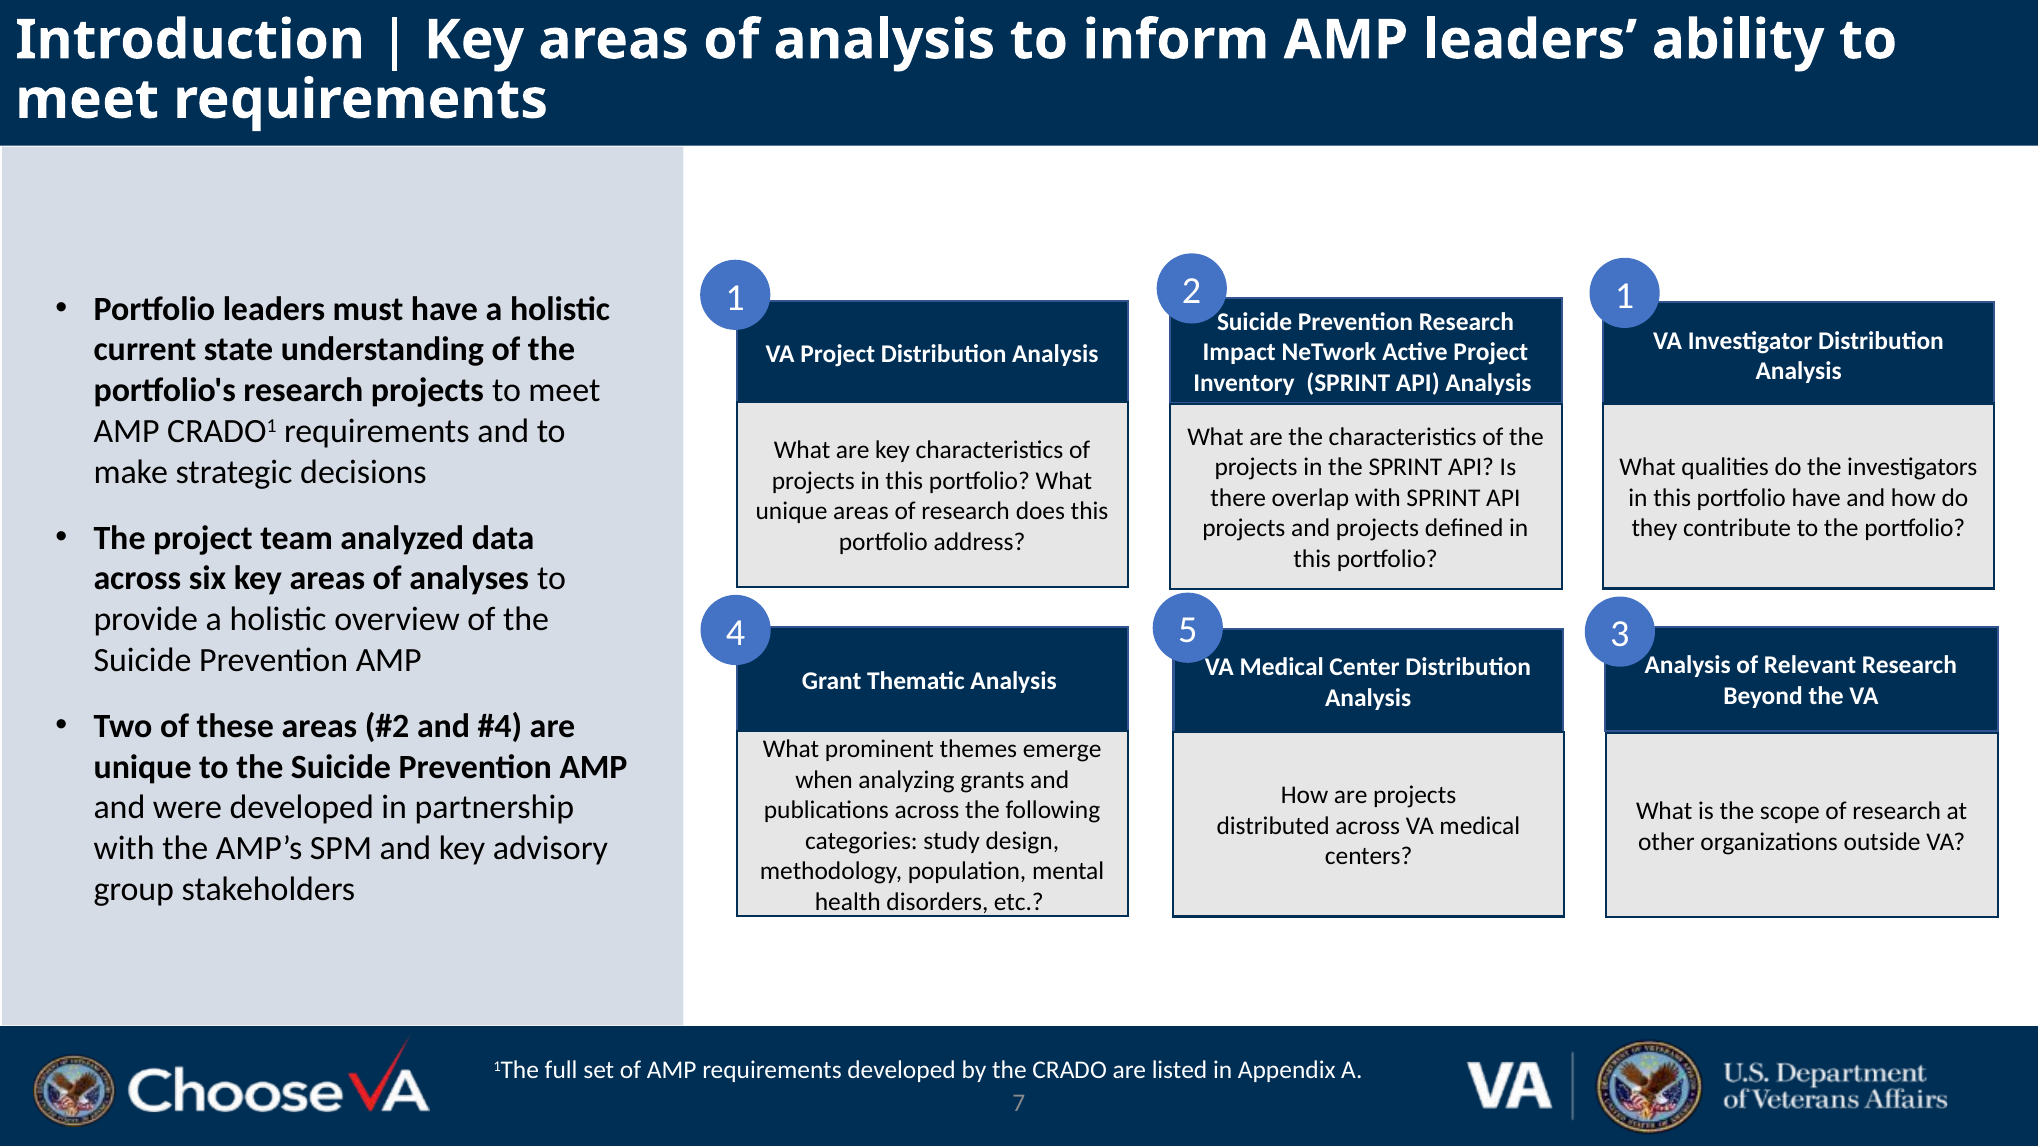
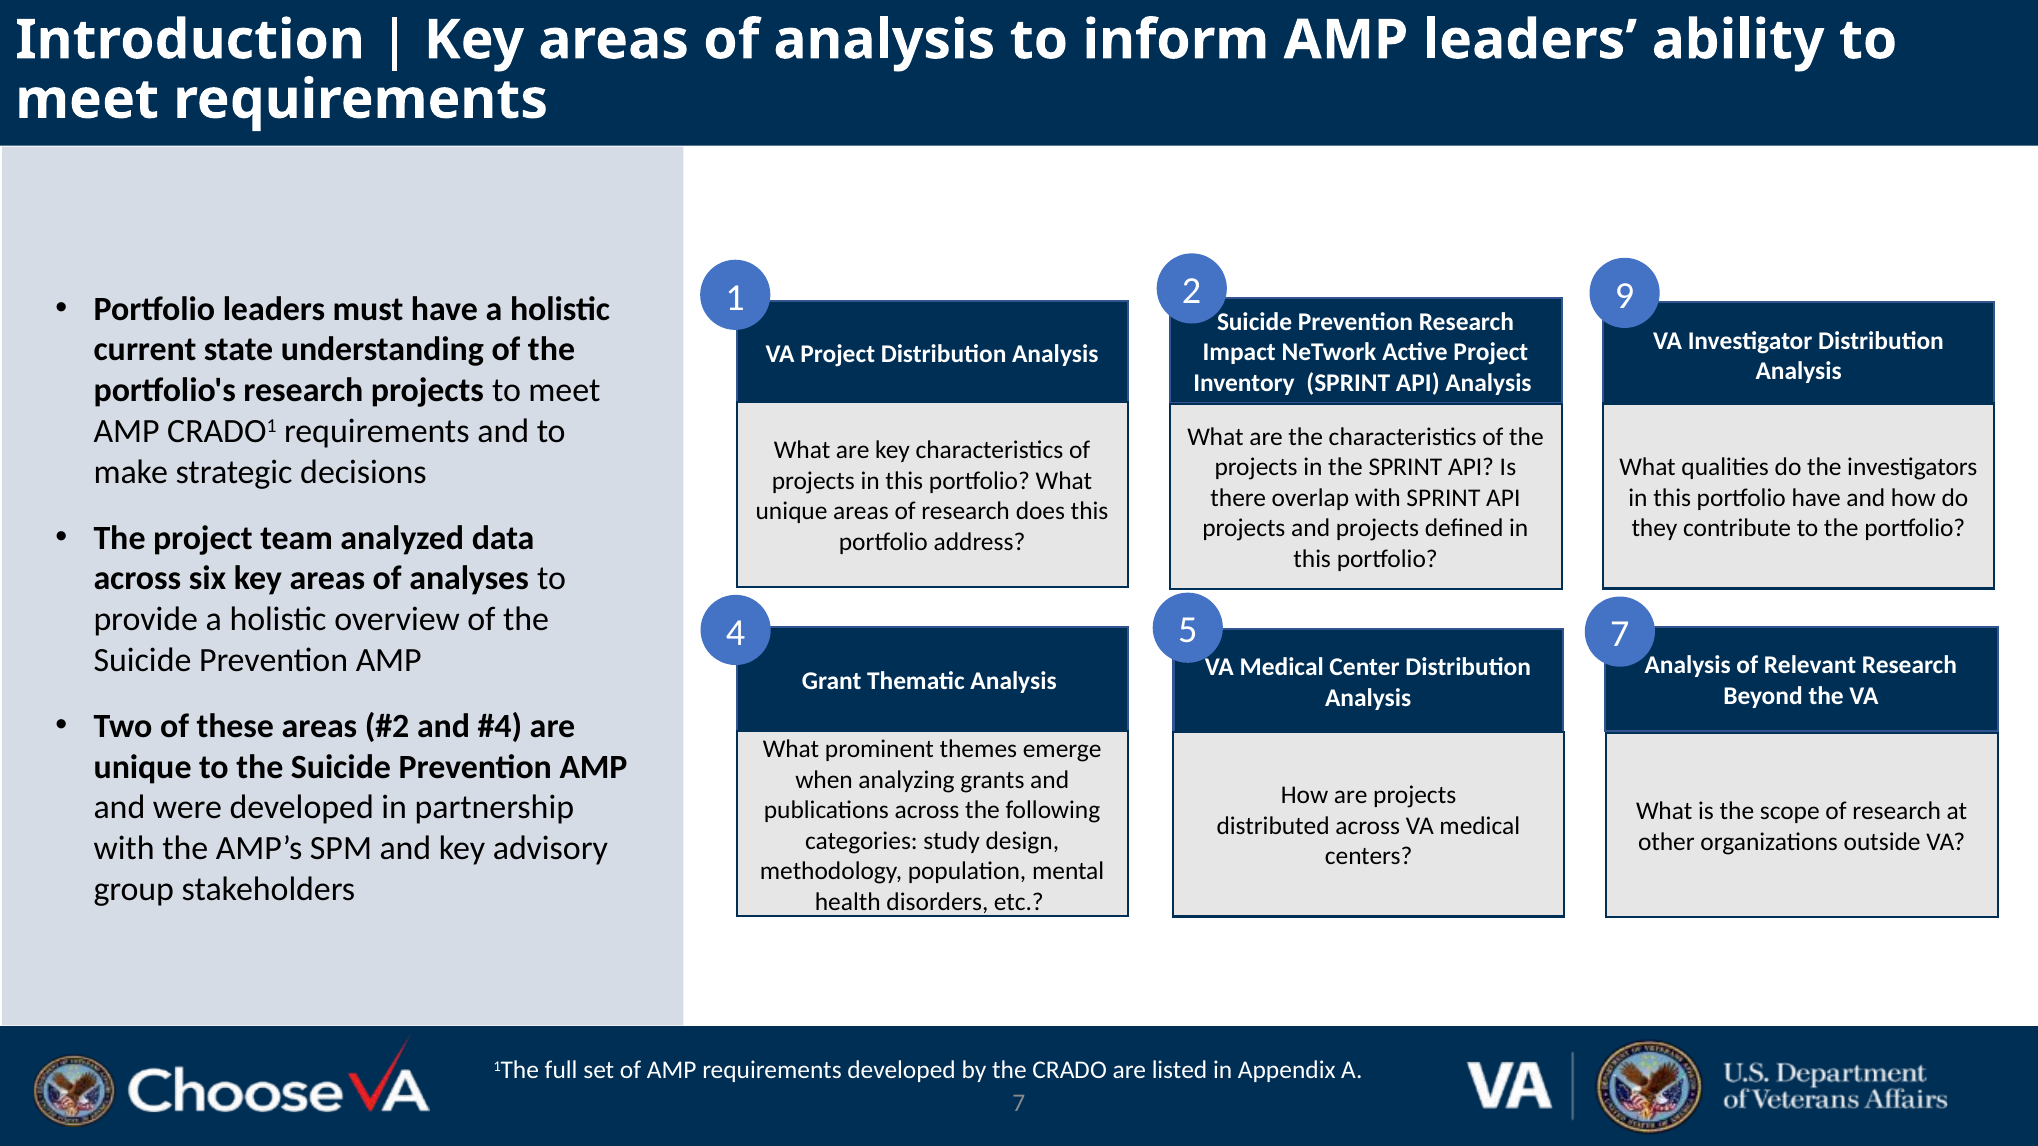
2 1: 1 -> 9
5 3: 3 -> 7
